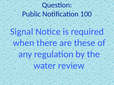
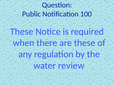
Signal at (22, 32): Signal -> These
